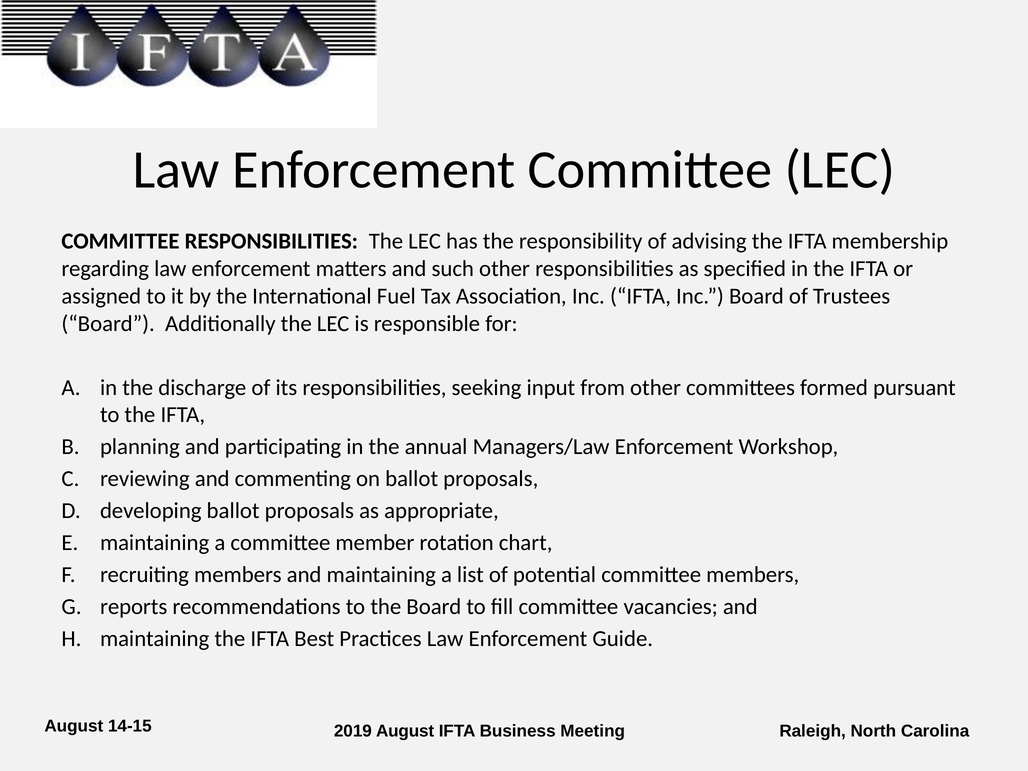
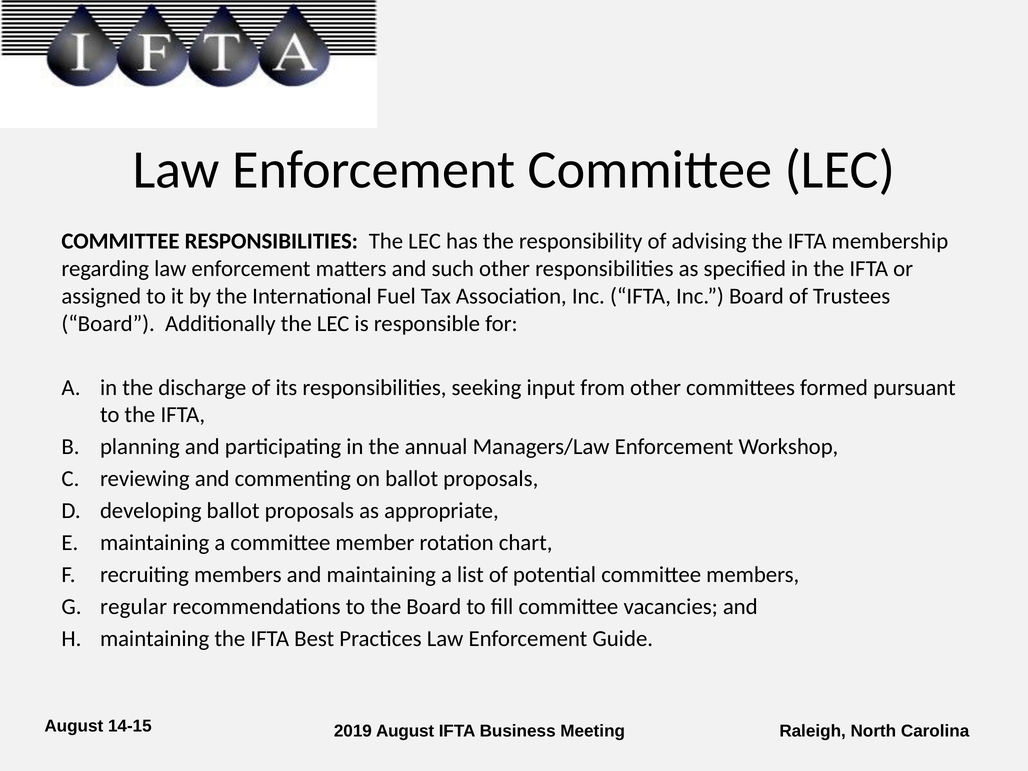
reports: reports -> regular
